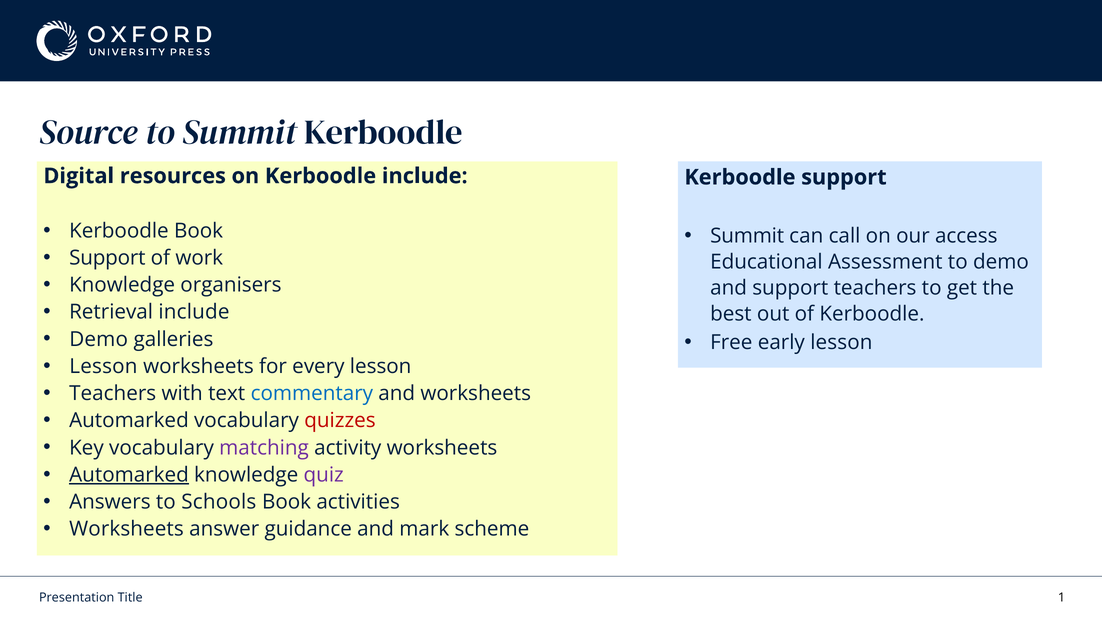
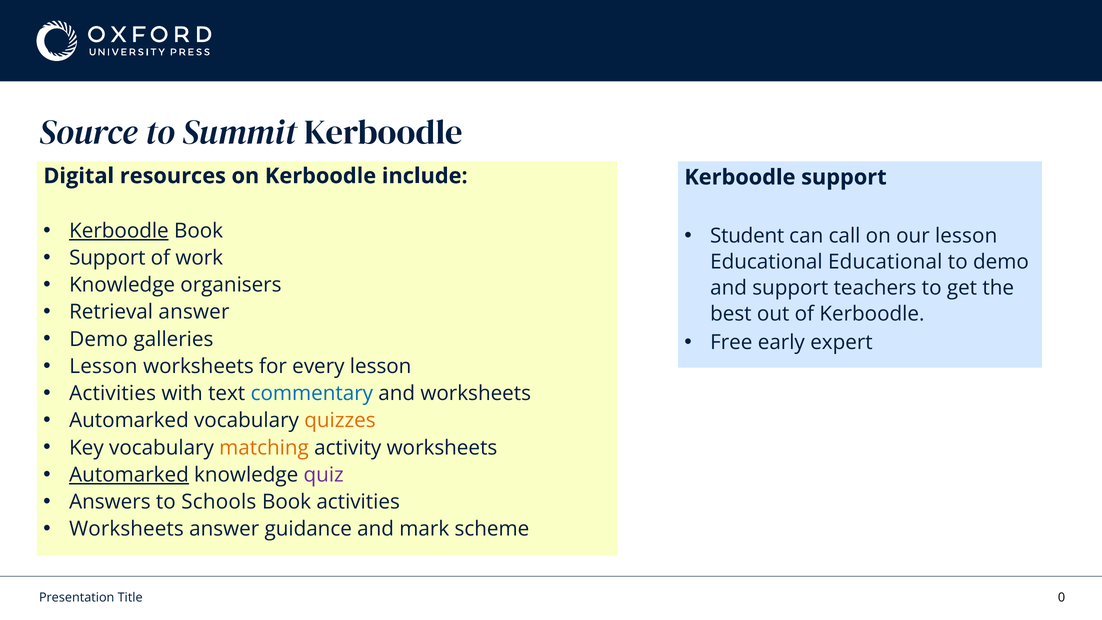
Kerboodle at (119, 231) underline: none -> present
Summit at (747, 236): Summit -> Student
our access: access -> lesson
Educational Assessment: Assessment -> Educational
Retrieval include: include -> answer
early lesson: lesson -> expert
Teachers at (113, 393): Teachers -> Activities
quizzes colour: red -> orange
matching colour: purple -> orange
1: 1 -> 0
